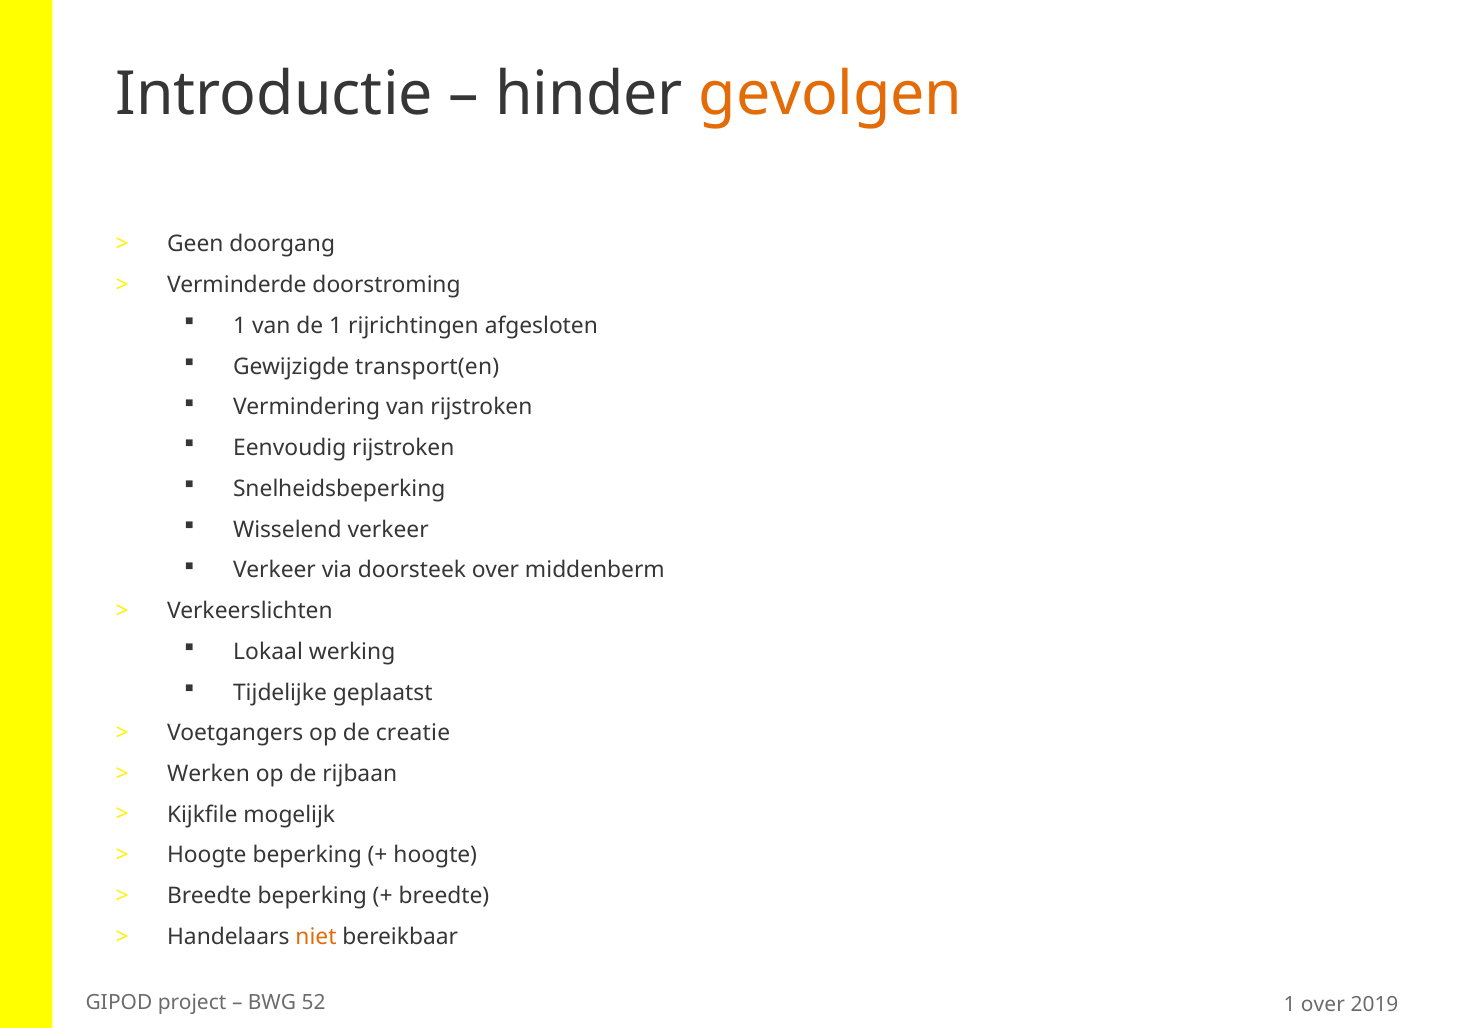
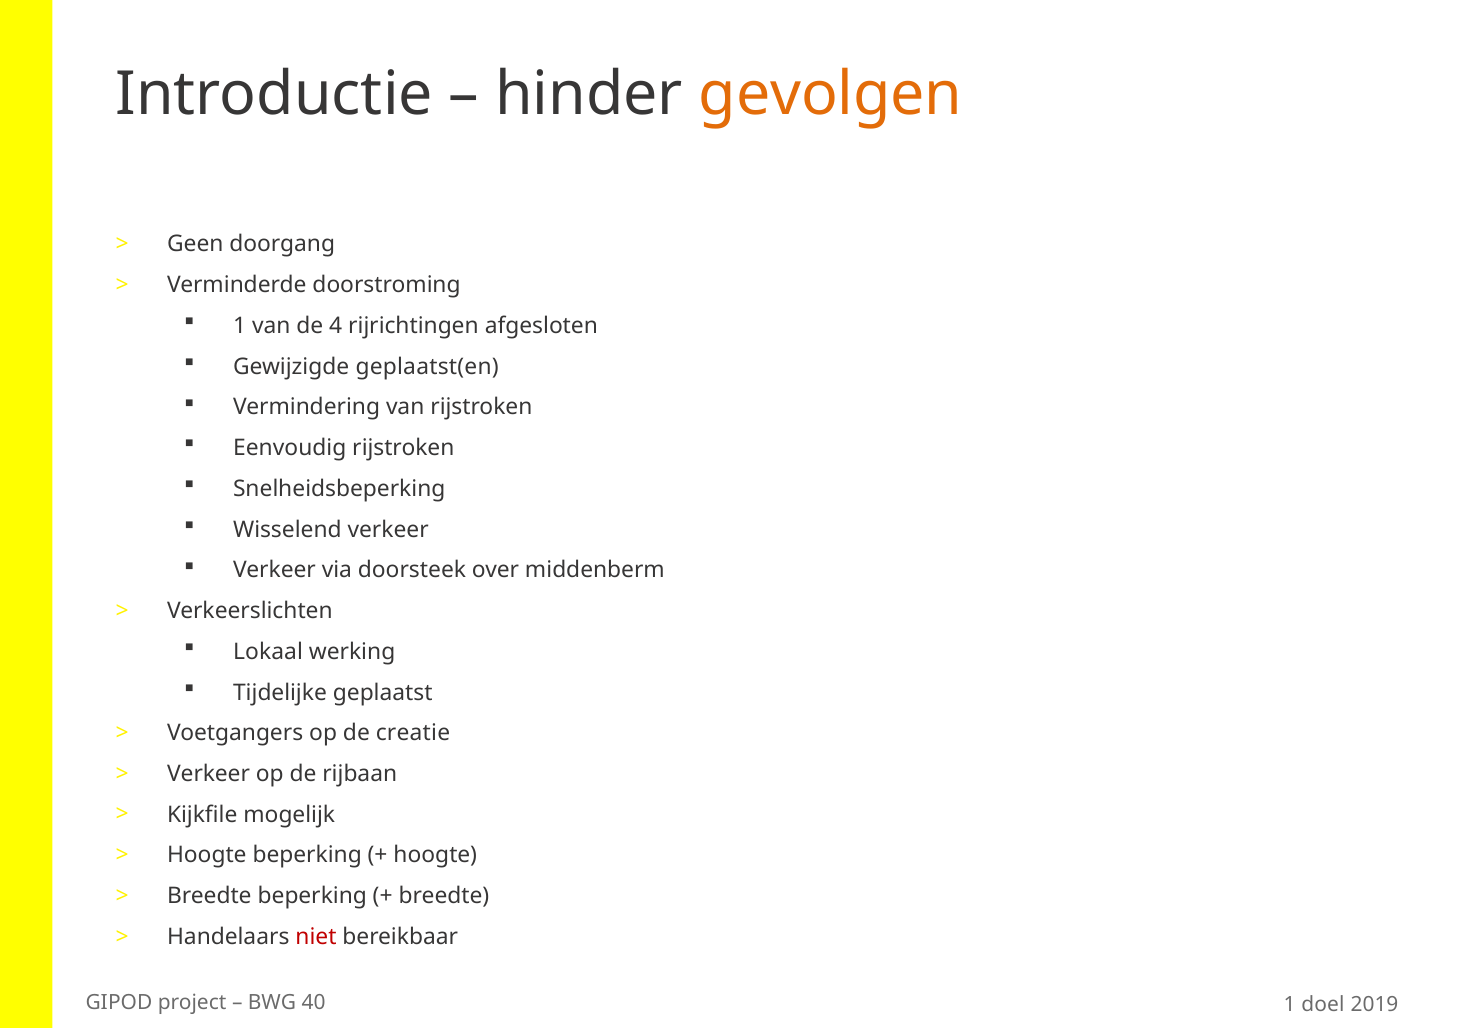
de 1: 1 -> 4
transport(en: transport(en -> geplaatst(en
Werken at (208, 773): Werken -> Verkeer
niet colour: orange -> red
52: 52 -> 40
1 over: over -> doel
